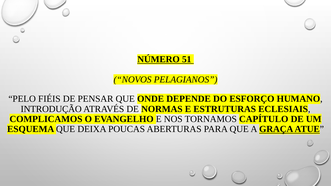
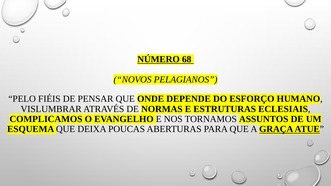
51: 51 -> 68
INTRODUÇÃO: INTRODUÇÃO -> VISLUMBRAR
CAPÍTULO: CAPÍTULO -> ASSUNTOS
